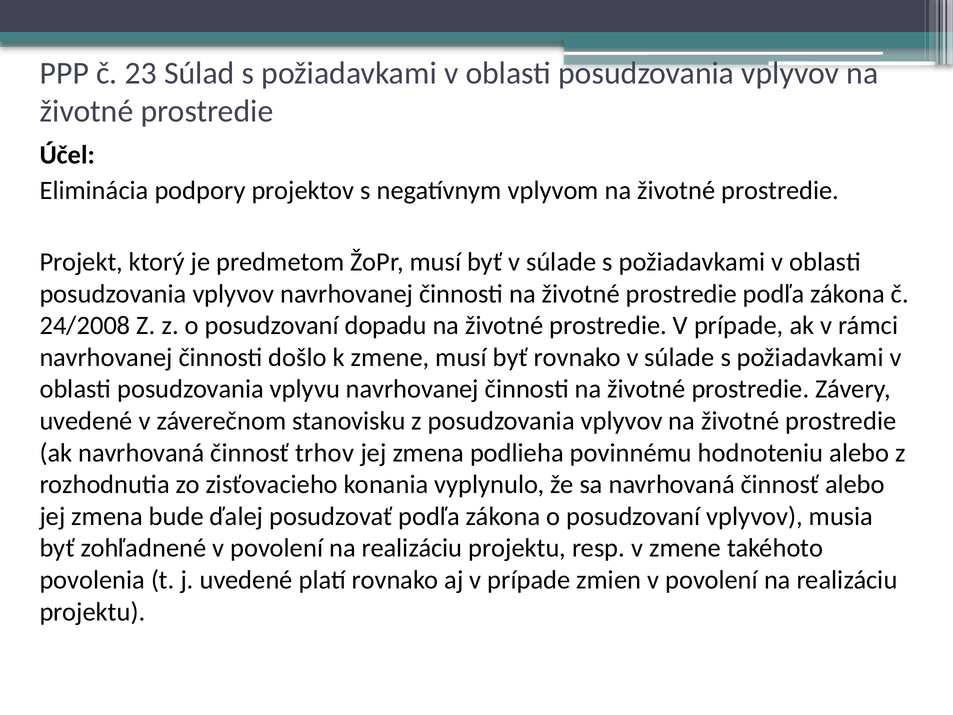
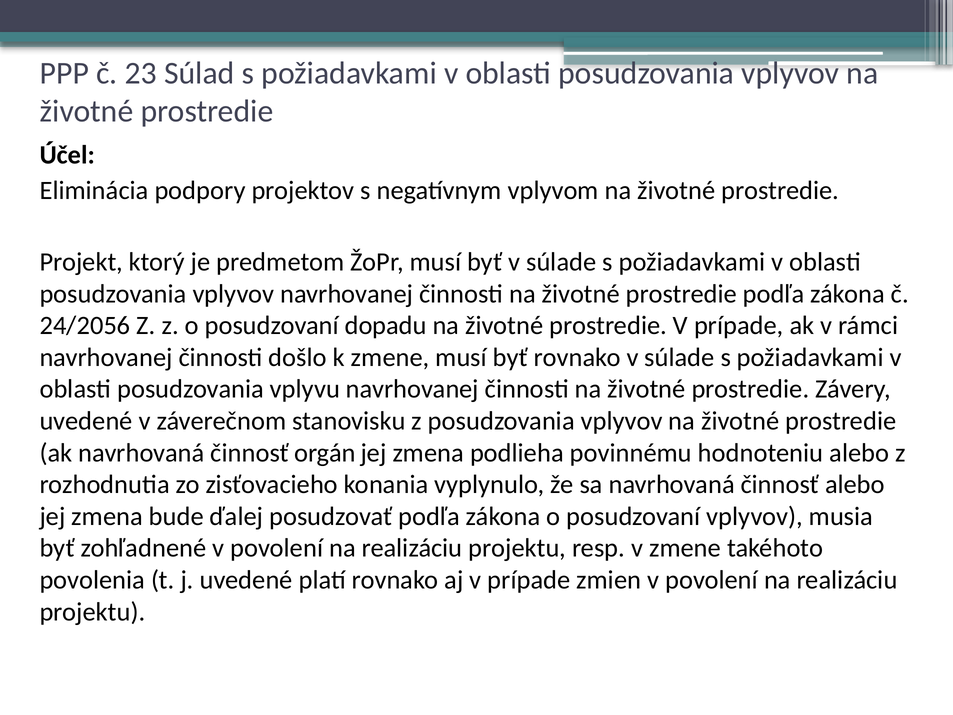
24/2008: 24/2008 -> 24/2056
trhov: trhov -> orgán
